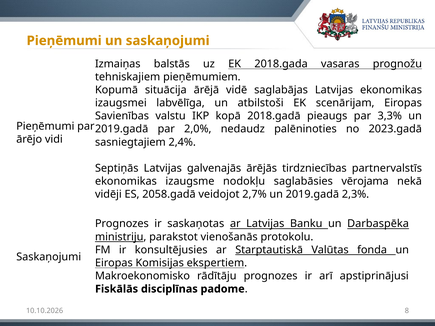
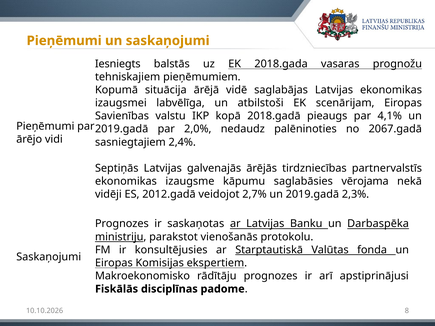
Izmaiņas: Izmaiņas -> Iesniegts
3,3%: 3,3% -> 4,1%
2023.gadā: 2023.gadā -> 2067.gadā
nodokļu: nodokļu -> kāpumu
2058.gadā: 2058.gadā -> 2012.gadā
